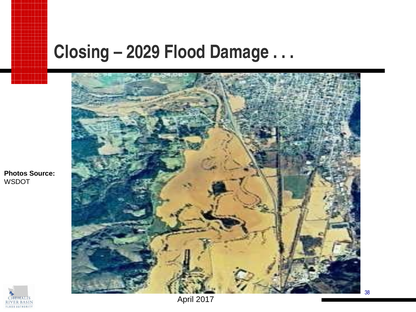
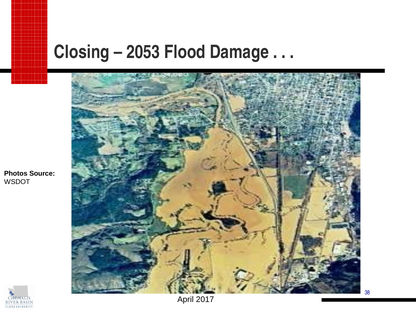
2029: 2029 -> 2053
